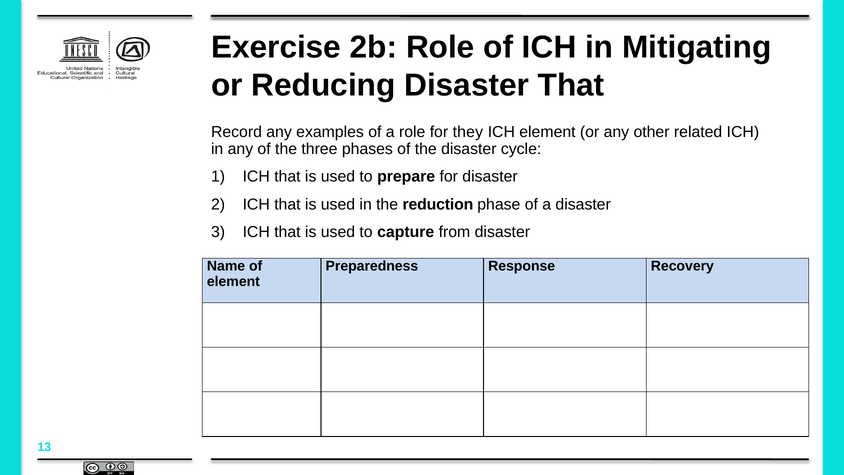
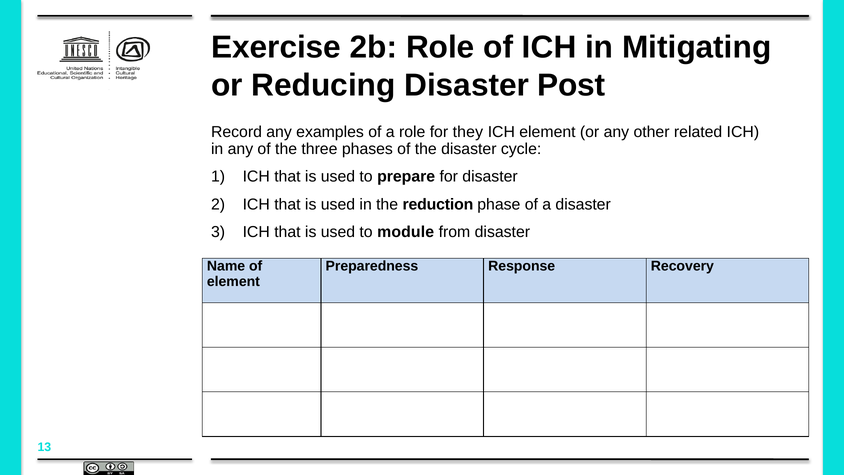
Disaster That: That -> Post
capture: capture -> module
